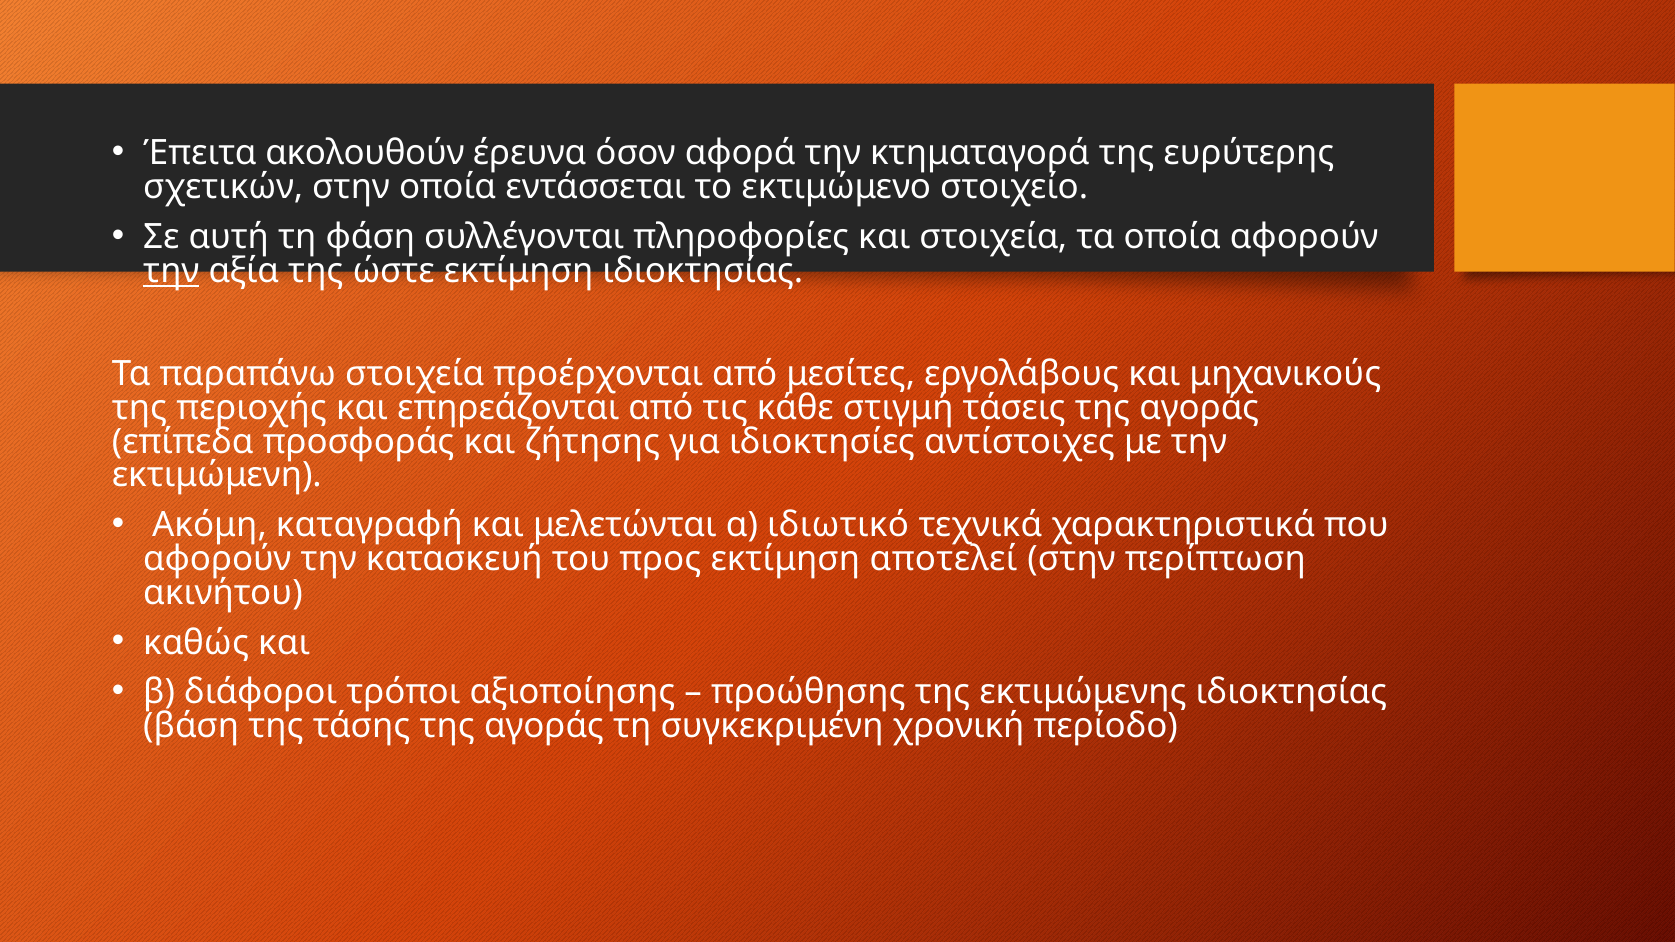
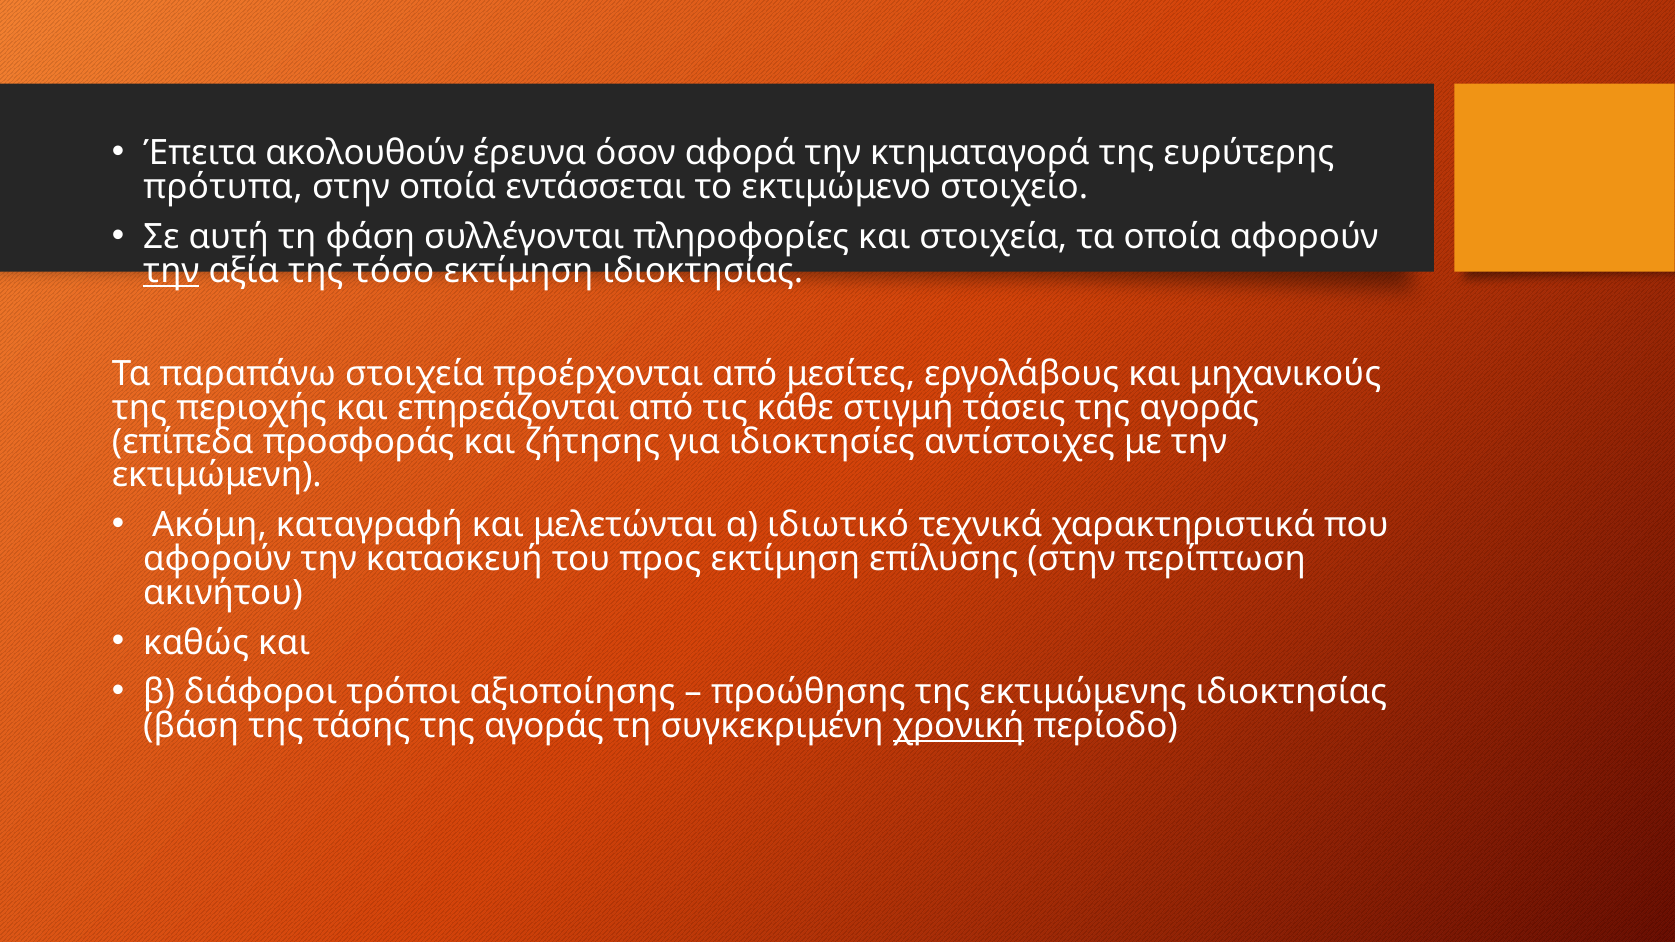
σχετικών: σχετικών -> πρότυπα
ώστε: ώστε -> τόσο
αποτελεί: αποτελεί -> επίλυσης
χρονική underline: none -> present
